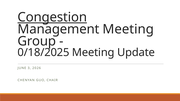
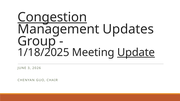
Management Meeting: Meeting -> Updates
0/18/2025: 0/18/2025 -> 1/18/2025
Update underline: none -> present
